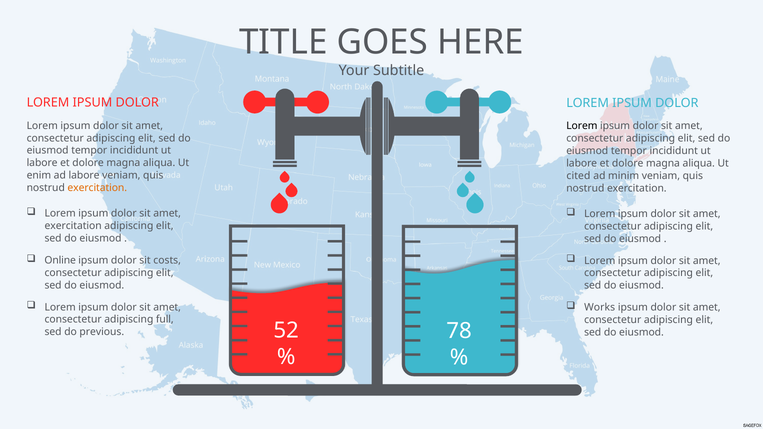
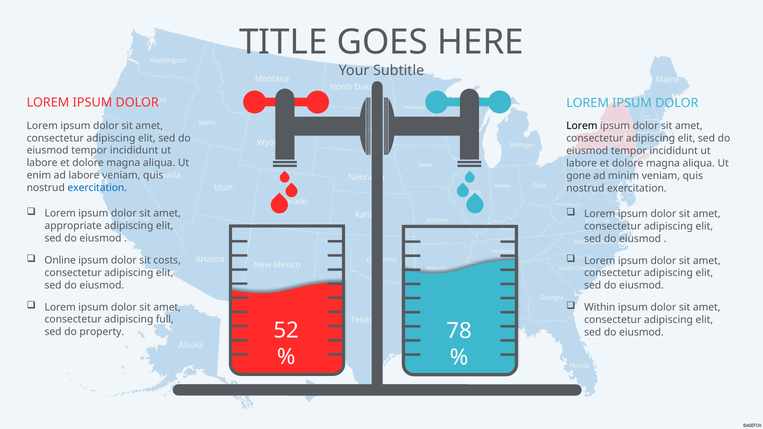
cited: cited -> gone
exercitation at (97, 188) colour: orange -> blue
exercitation at (73, 226): exercitation -> appropriate
Works: Works -> Within
previous: previous -> property
